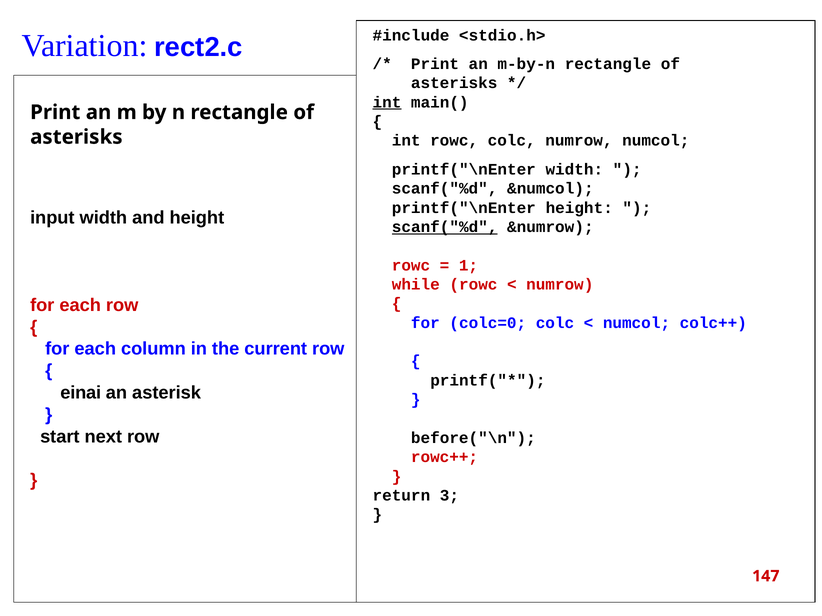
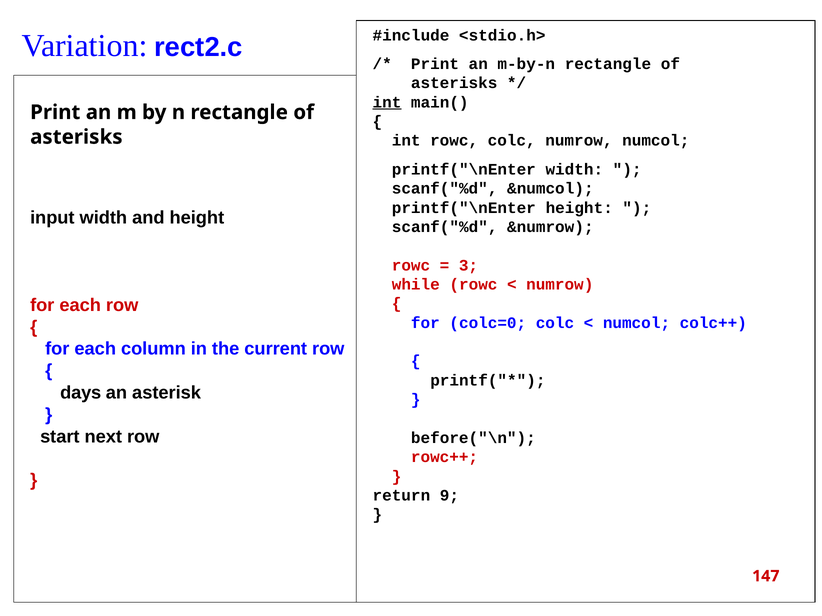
scanf("%d at (445, 227) underline: present -> none
1: 1 -> 3
einai: einai -> days
3: 3 -> 9
